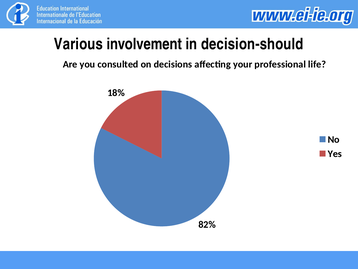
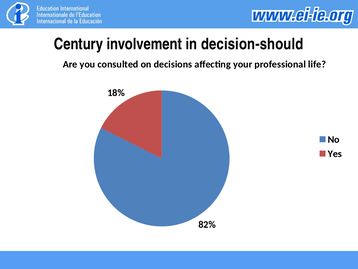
Various: Various -> Century
